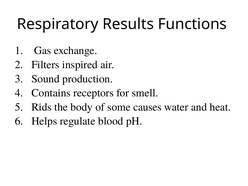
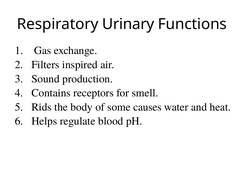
Results: Results -> Urinary
